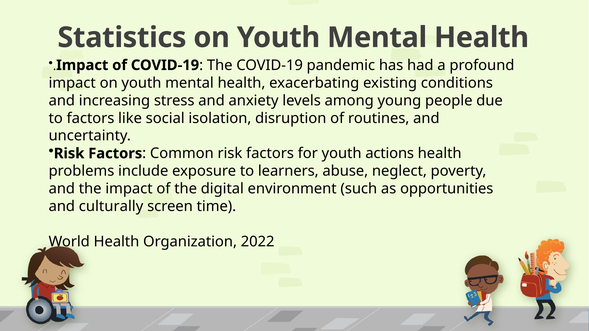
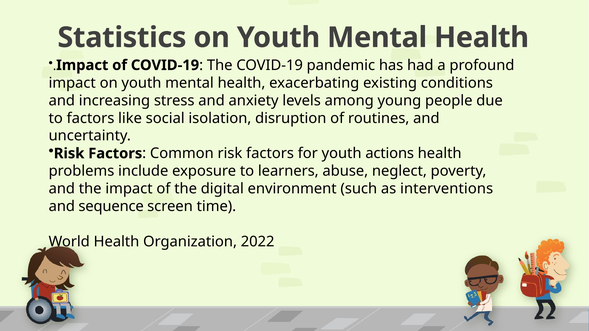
opportunities: opportunities -> interventions
culturally: culturally -> sequence
